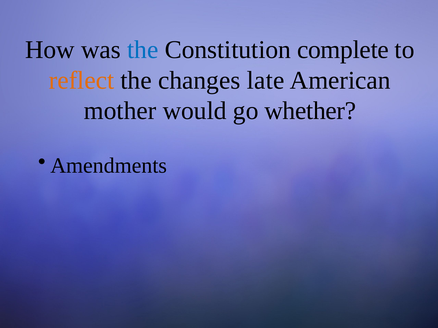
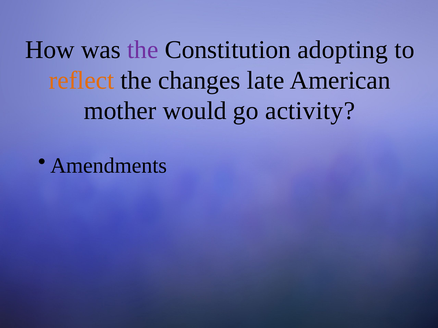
the at (143, 50) colour: blue -> purple
complete: complete -> adopting
whether: whether -> activity
